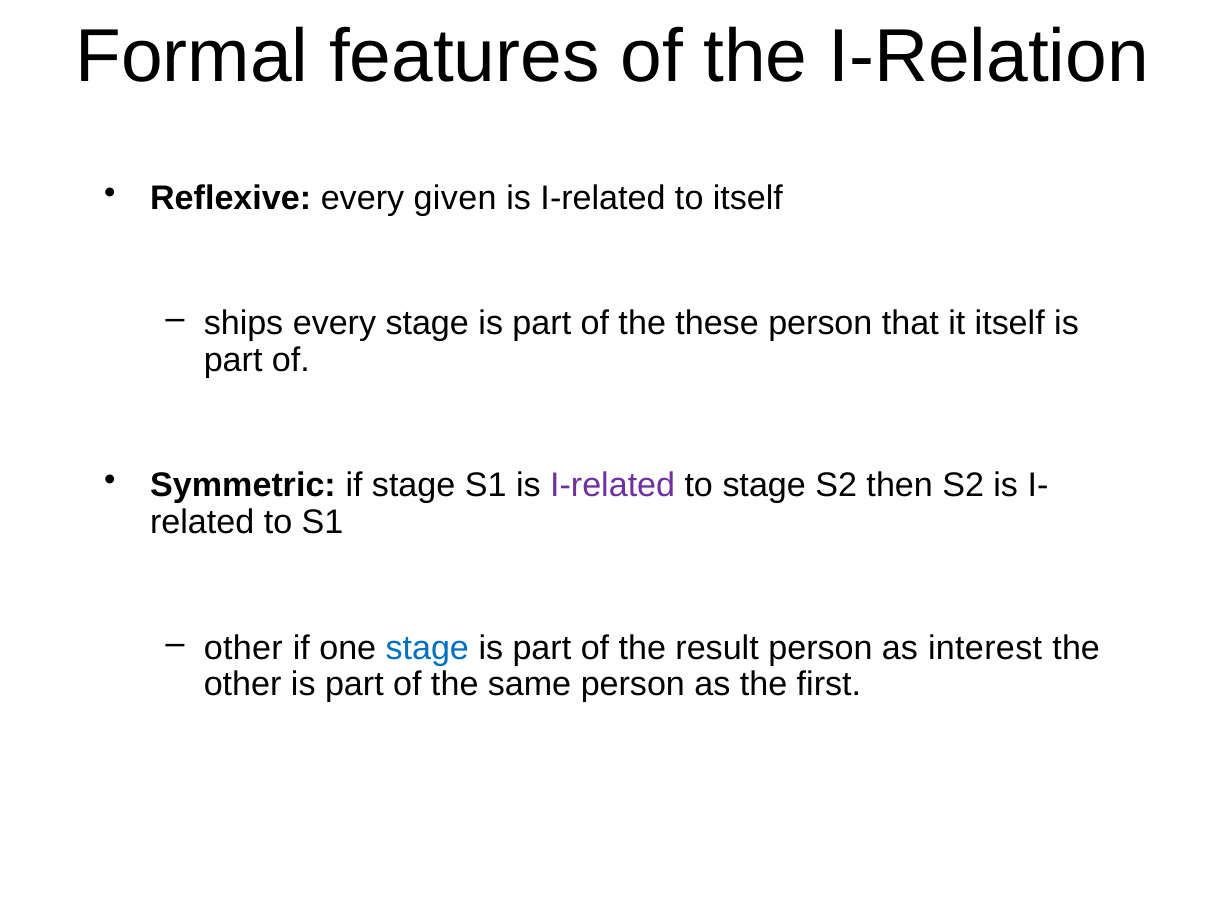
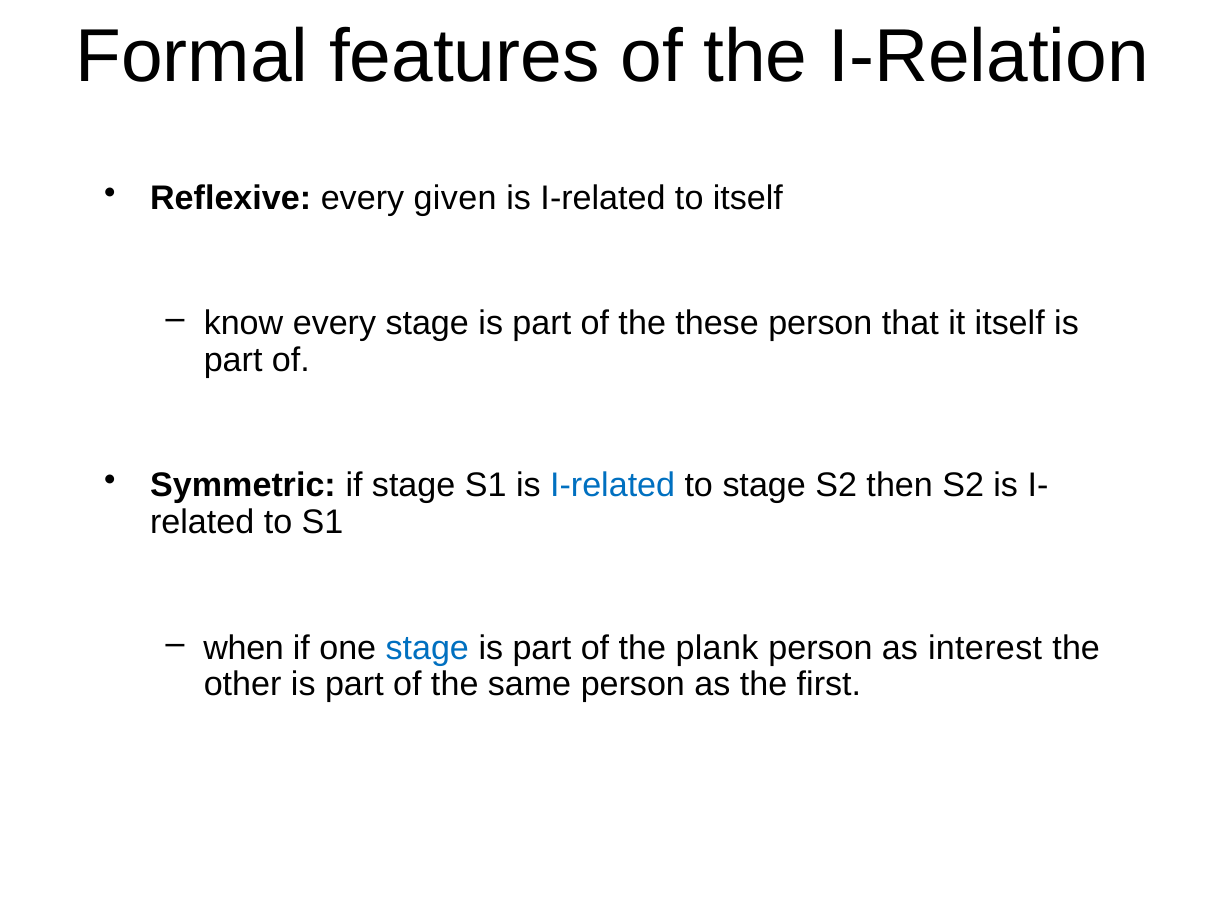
ships: ships -> know
I-related at (613, 485) colour: purple -> blue
other at (243, 647): other -> when
result: result -> plank
